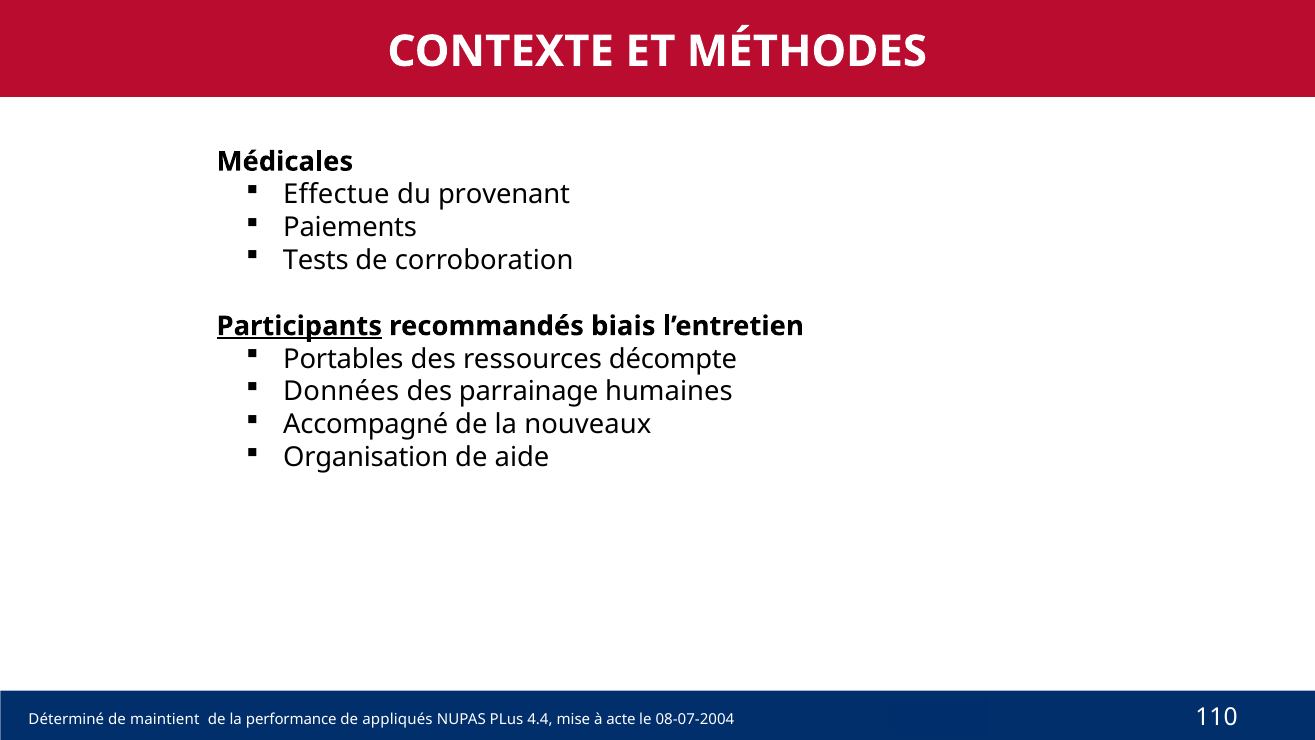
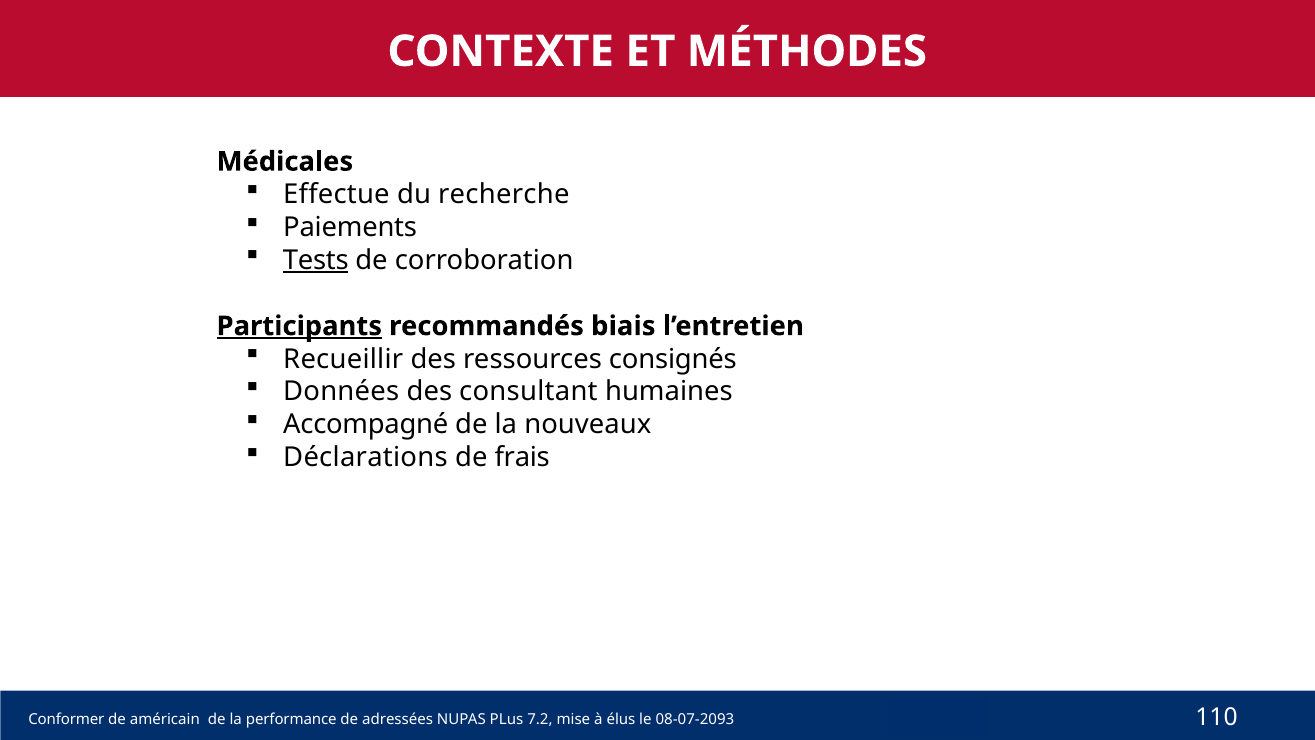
provenant: provenant -> recherche
Tests underline: none -> present
Portables: Portables -> Recueillir
décompte: décompte -> consignés
parrainage: parrainage -> consultant
Organisation: Organisation -> Déclarations
aide: aide -> frais
Déterminé: Déterminé -> Conformer
maintient: maintient -> américain
appliqués: appliqués -> adressées
4.4: 4.4 -> 7.2
acte: acte -> élus
08-07-2004: 08-07-2004 -> 08-07-2093
